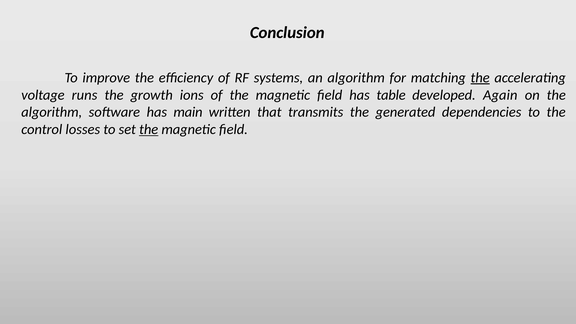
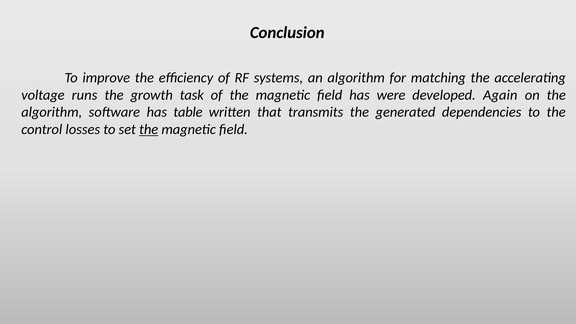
the at (480, 78) underline: present -> none
ions: ions -> task
table: table -> were
main: main -> table
